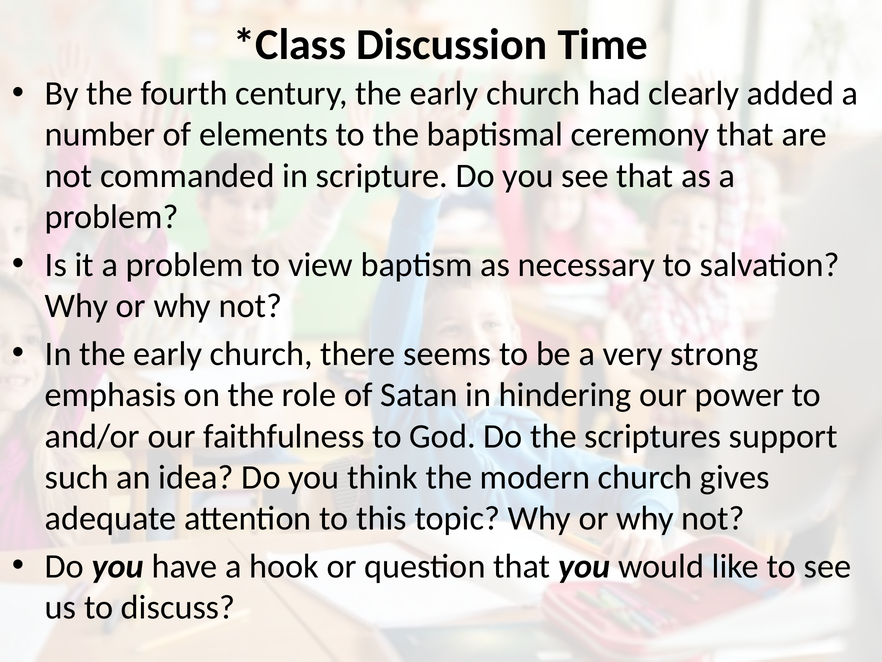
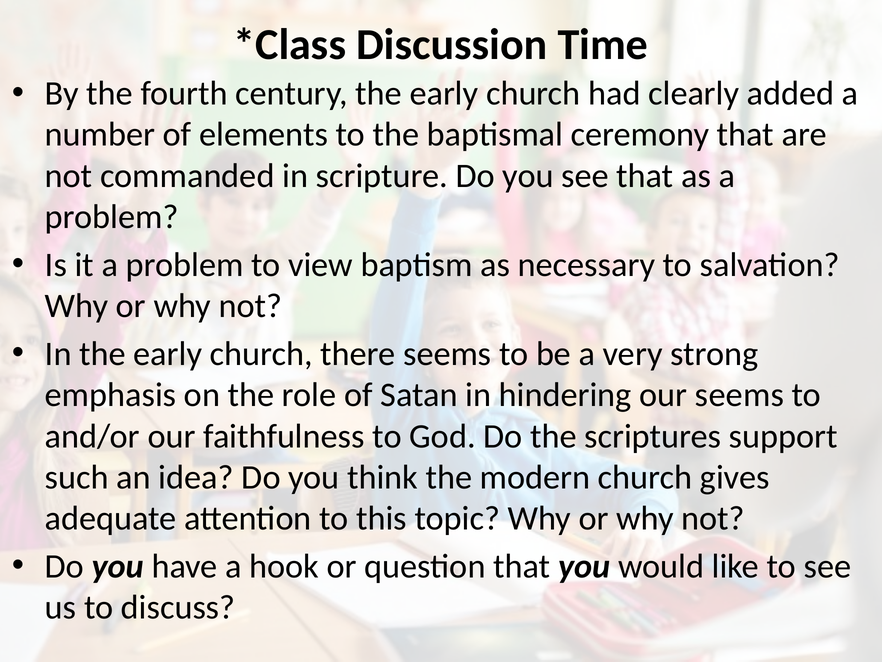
our power: power -> seems
